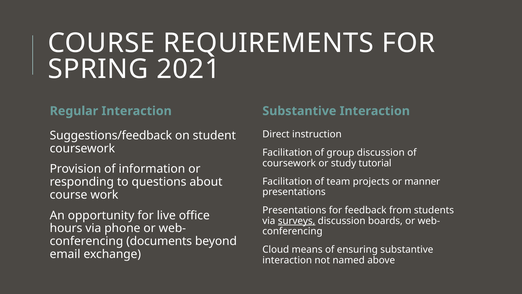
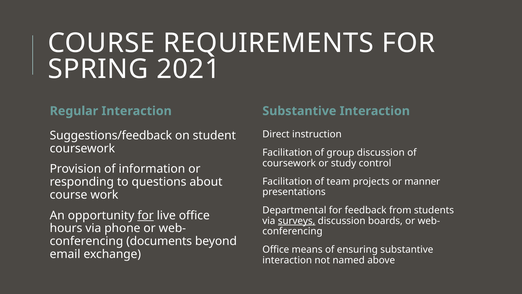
tutorial: tutorial -> control
Presentations at (294, 210): Presentations -> Departmental
for at (146, 215) underline: none -> present
Cloud at (276, 249): Cloud -> Office
